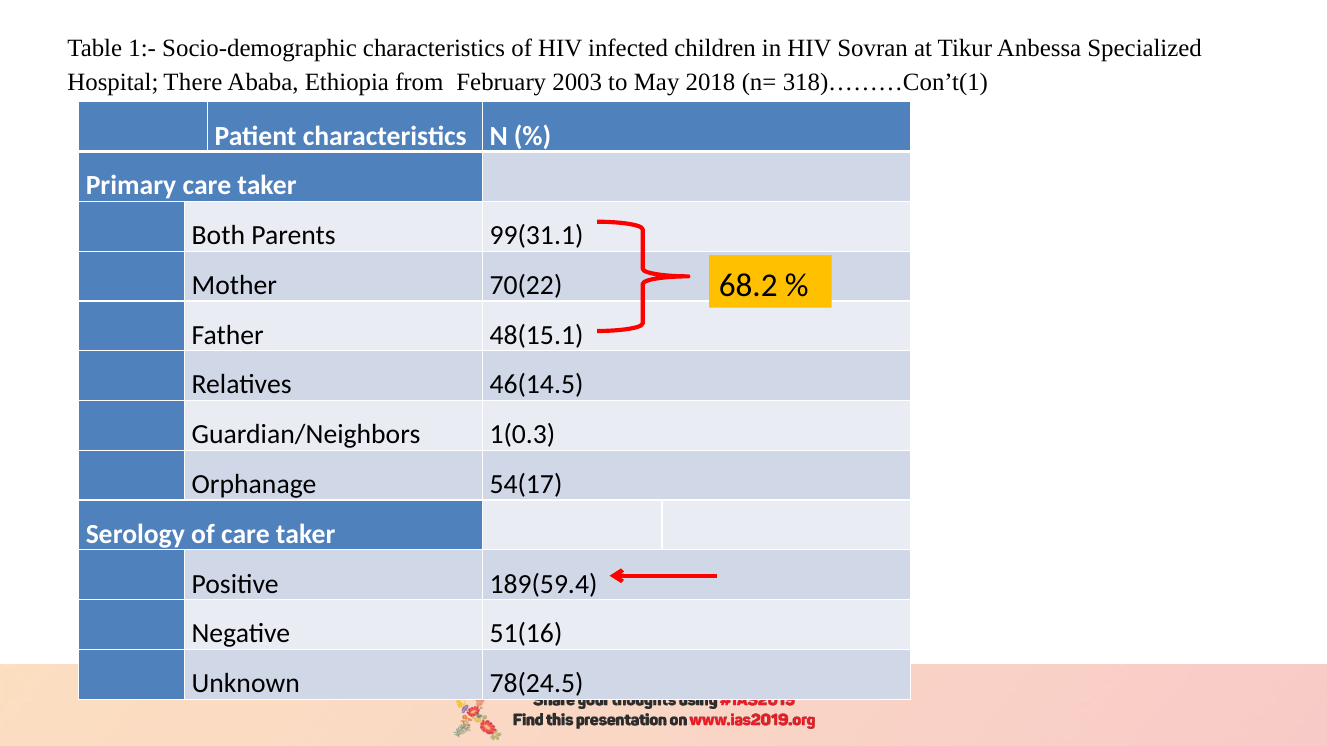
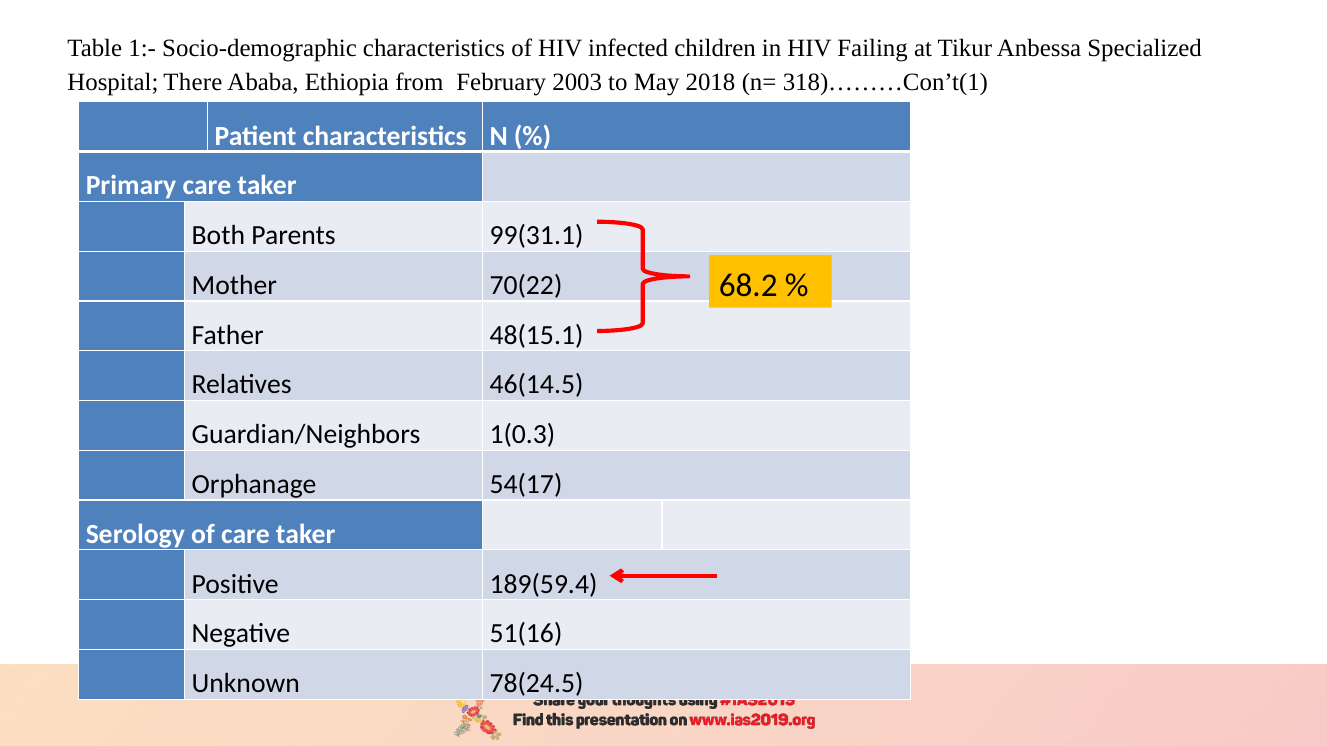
Sovran: Sovran -> Failing
